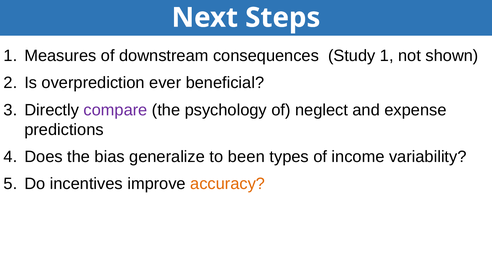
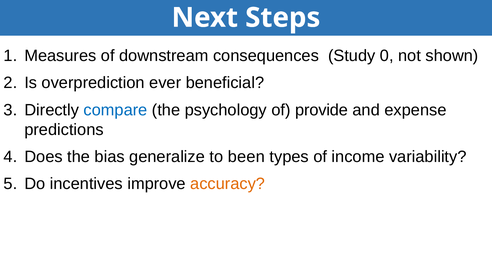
Study 1: 1 -> 0
compare colour: purple -> blue
neglect: neglect -> provide
